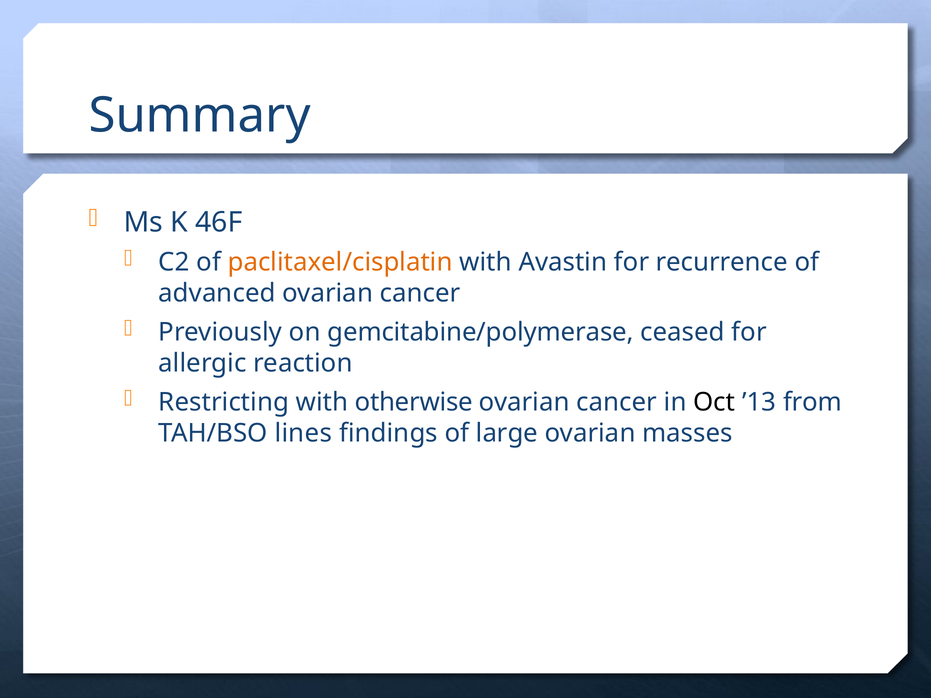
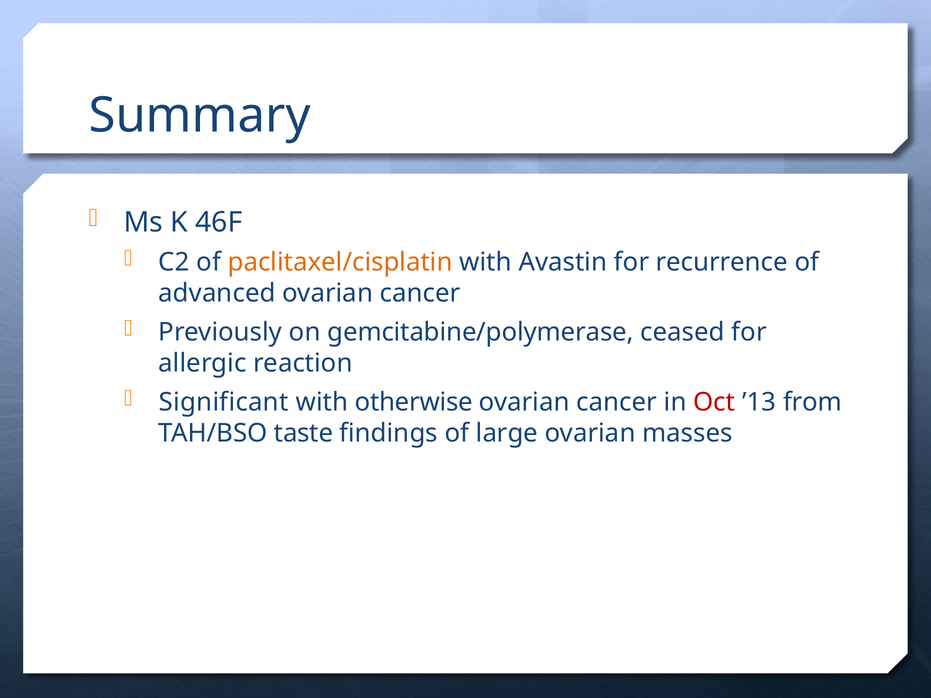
Restricting: Restricting -> Significant
Oct colour: black -> red
lines: lines -> taste
